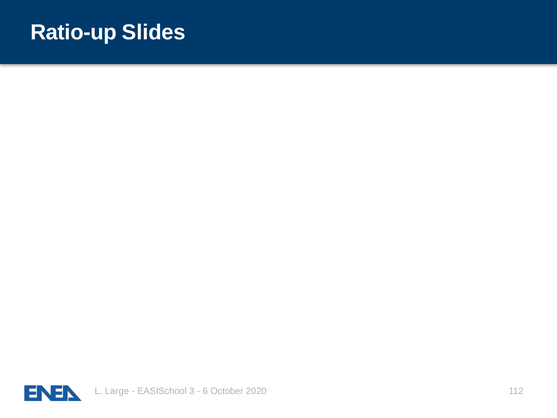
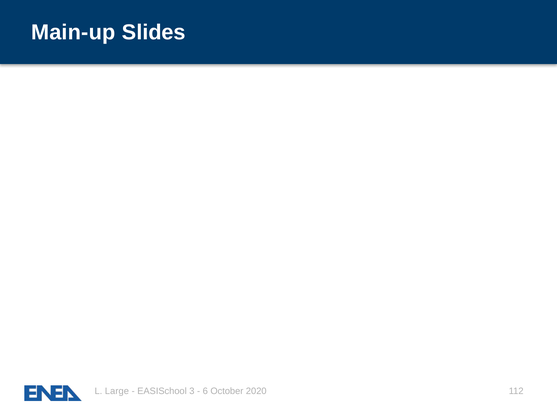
Ratio-up: Ratio-up -> Main-up
